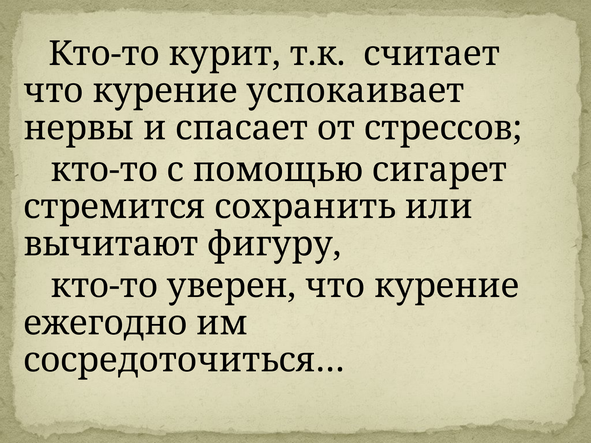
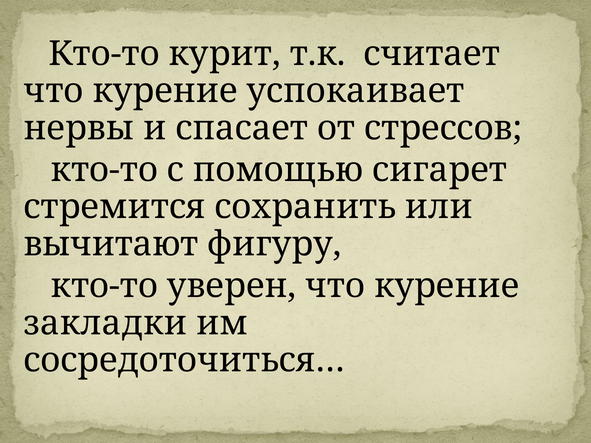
ежегодно: ежегодно -> закладки
